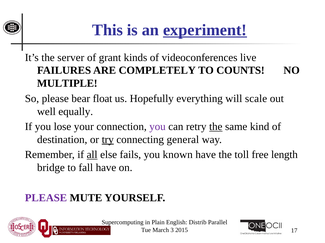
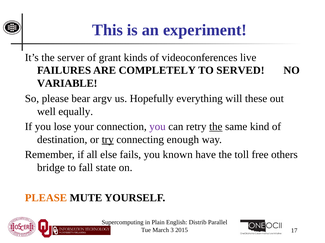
experiment underline: present -> none
COUNTS: COUNTS -> SERVED
MULTIPLE: MULTIPLE -> VARIABLE
float: float -> argv
scale: scale -> these
general: general -> enough
all underline: present -> none
length: length -> others
fall have: have -> state
PLEASE at (46, 198) colour: purple -> orange
